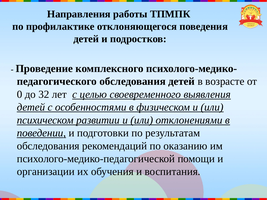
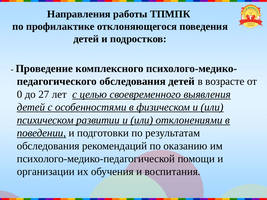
32: 32 -> 27
